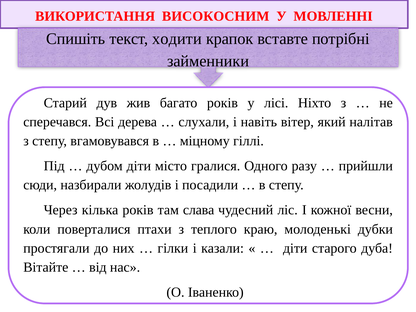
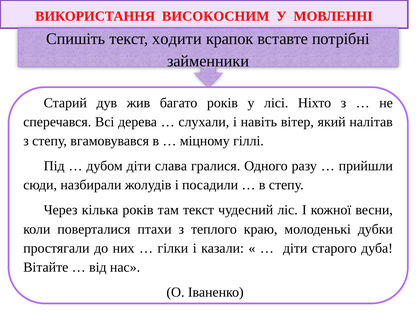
місто: місто -> слава
там слава: слава -> текст
